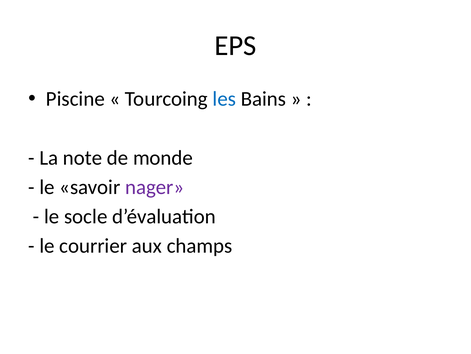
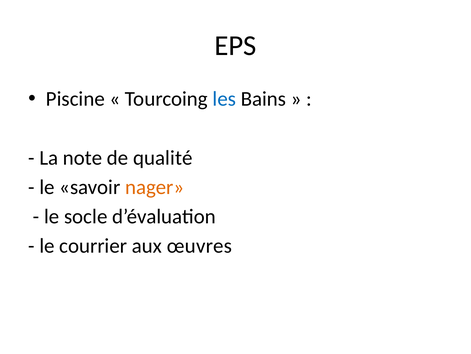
monde: monde -> qualité
nager colour: purple -> orange
champs: champs -> œuvres
